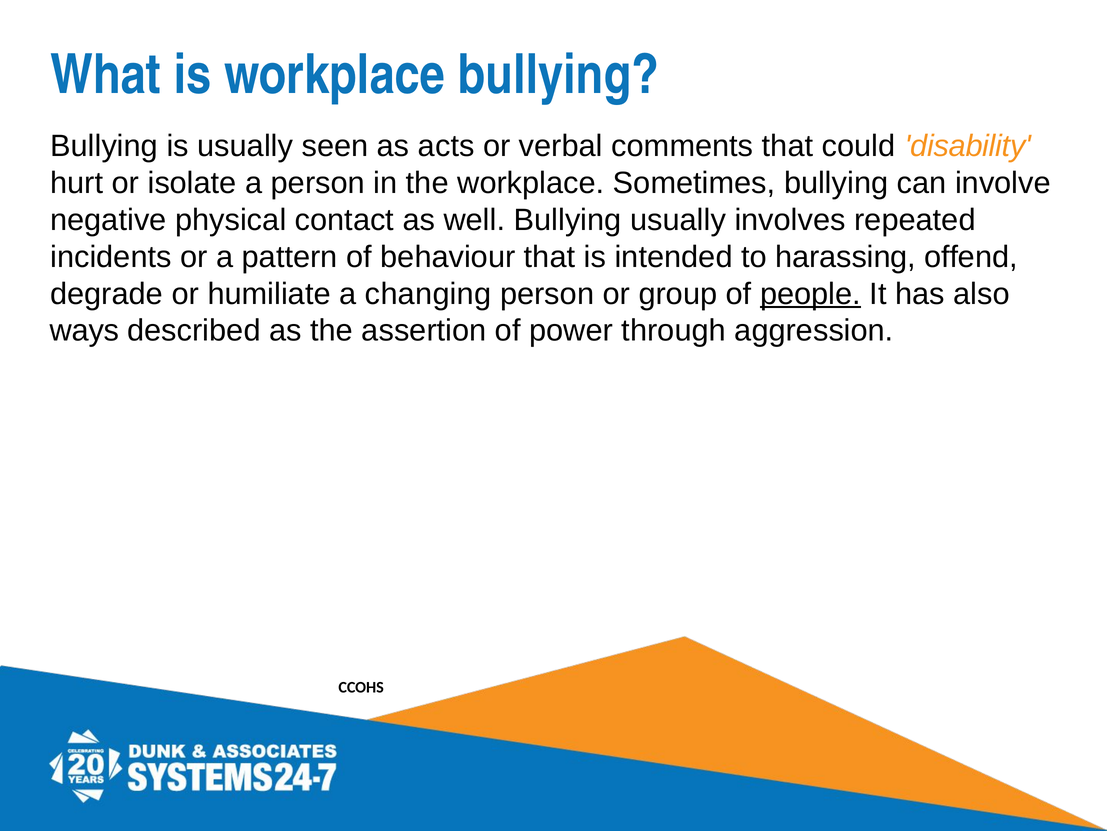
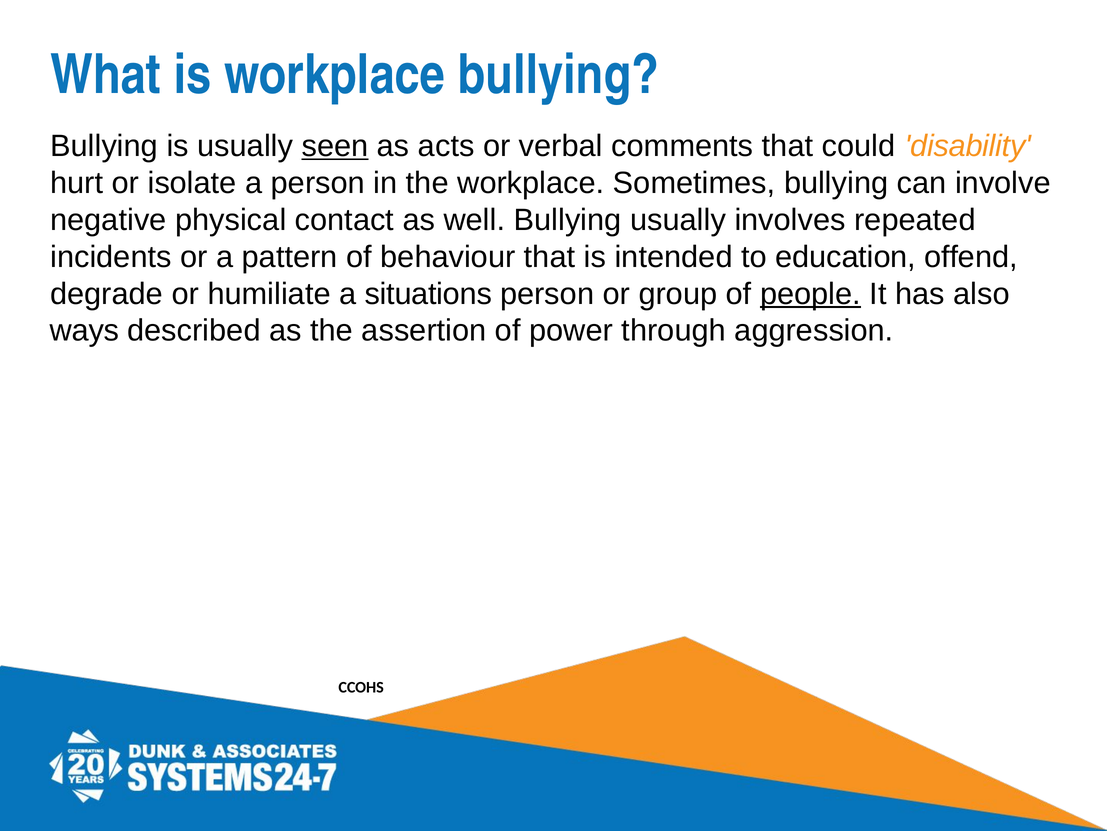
seen underline: none -> present
harassing: harassing -> education
changing: changing -> situations
